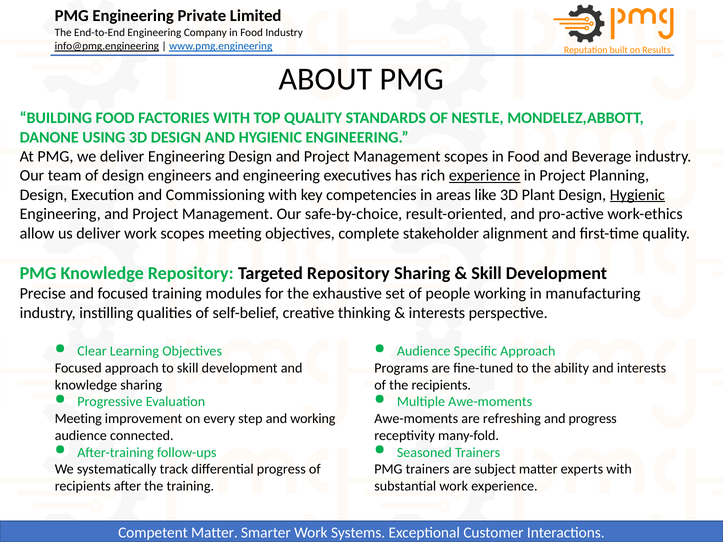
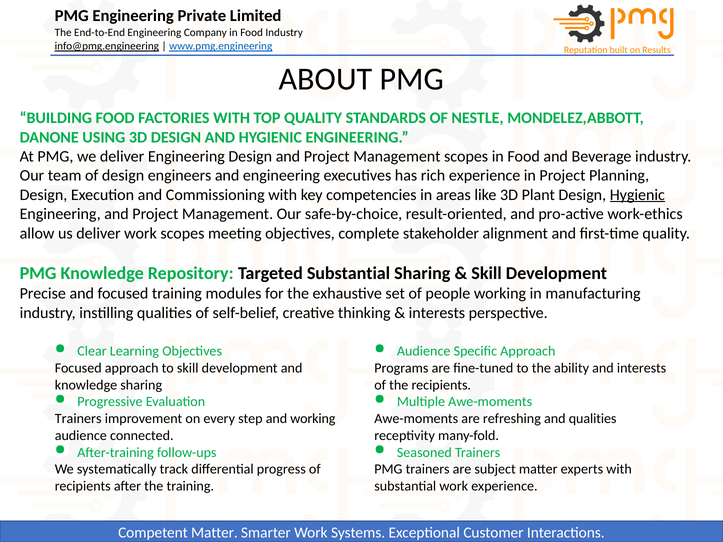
experience at (485, 176) underline: present -> none
Targeted Repository: Repository -> Substantial
Meeting at (78, 419): Meeting -> Trainers
and progress: progress -> qualities
